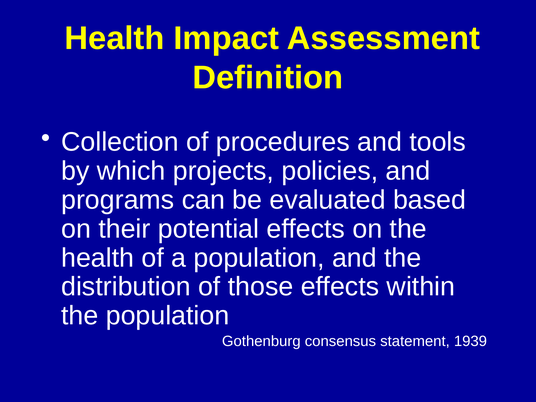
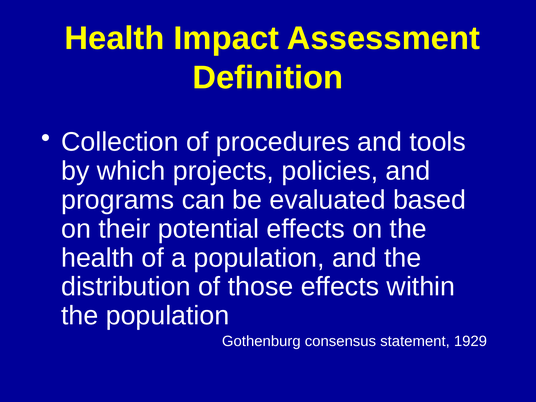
1939: 1939 -> 1929
